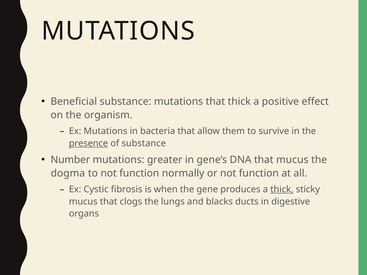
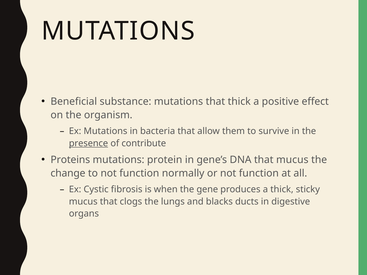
of substance: substance -> contribute
Number: Number -> Proteins
greater: greater -> protein
dogma: dogma -> change
thick at (282, 190) underline: present -> none
